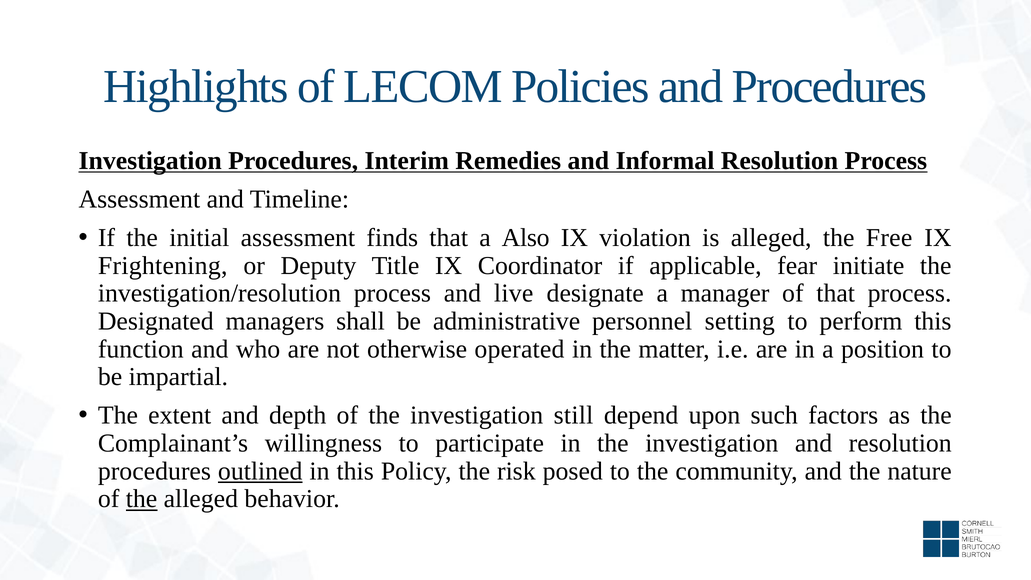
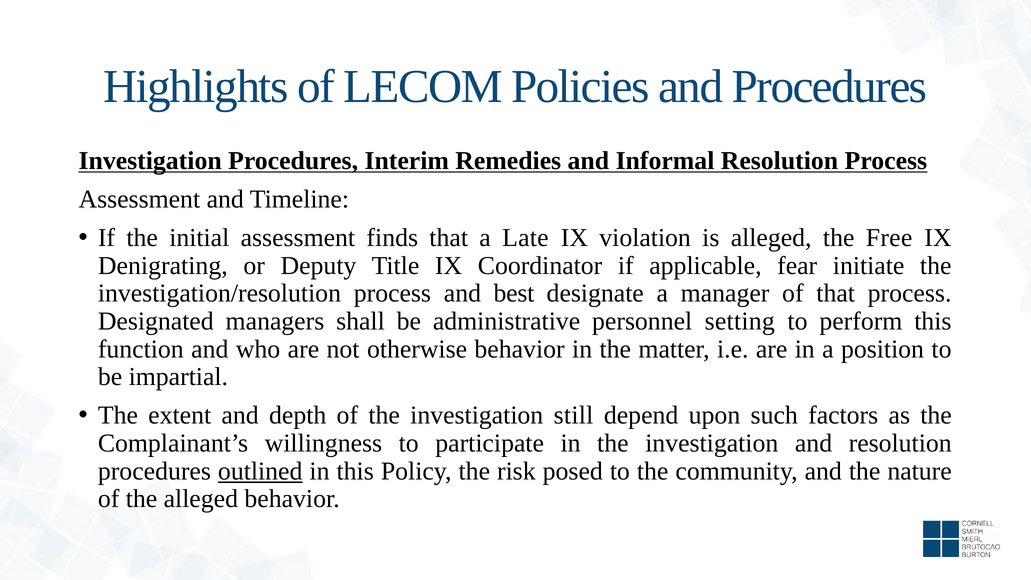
Also: Also -> Late
Frightening: Frightening -> Denigrating
live: live -> best
otherwise operated: operated -> behavior
the at (142, 499) underline: present -> none
